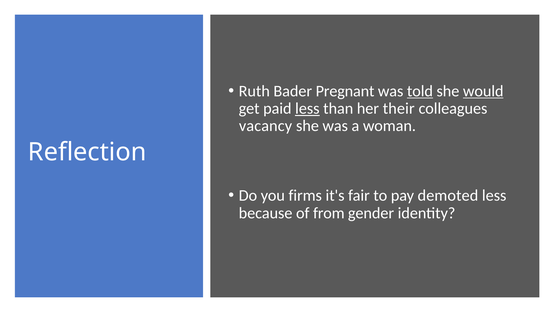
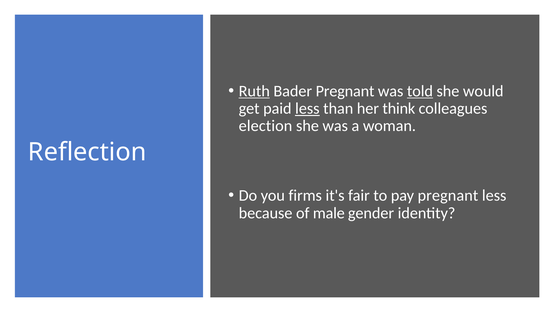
Ruth underline: none -> present
would underline: present -> none
their: their -> think
vacancy: vacancy -> election
pay demoted: demoted -> pregnant
from: from -> male
